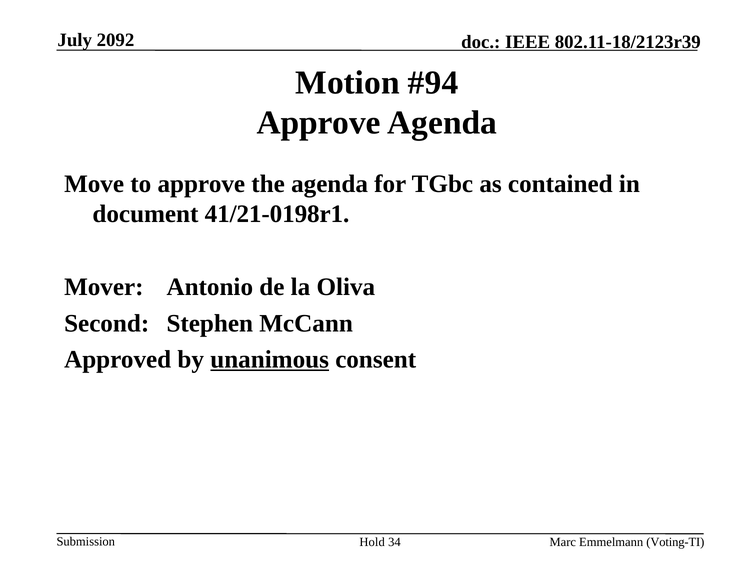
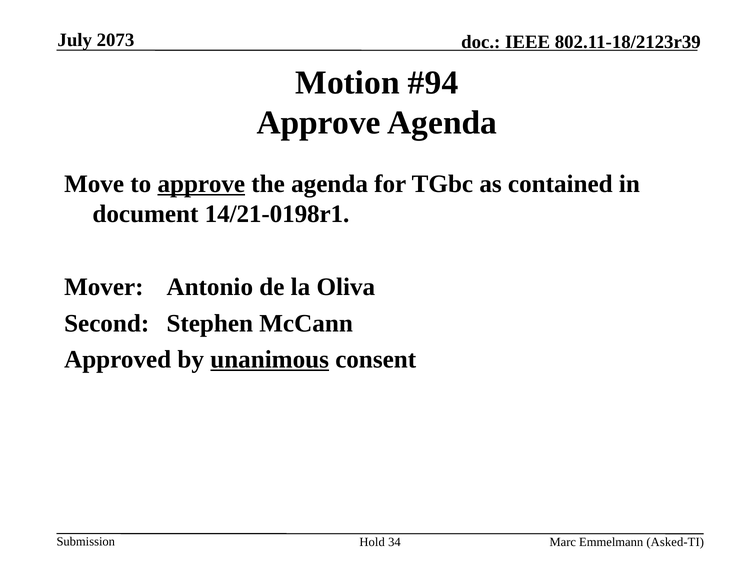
2092: 2092 -> 2073
approve at (201, 184) underline: none -> present
41/21-0198r1: 41/21-0198r1 -> 14/21-0198r1
Voting-TI: Voting-TI -> Asked-TI
